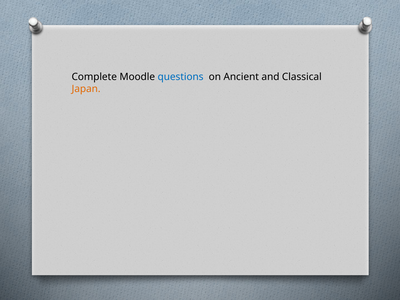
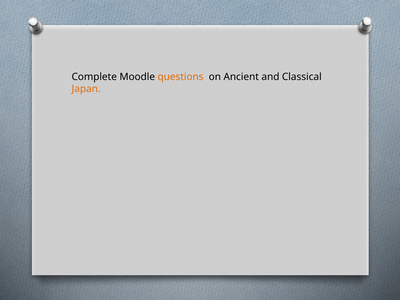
questions colour: blue -> orange
